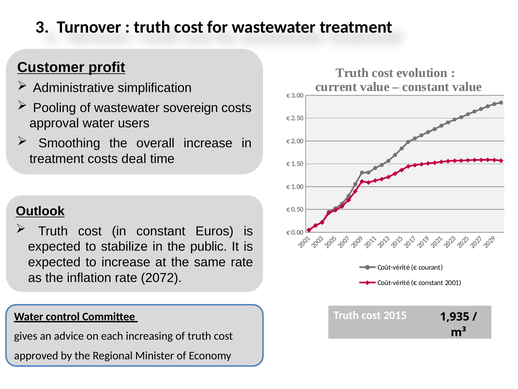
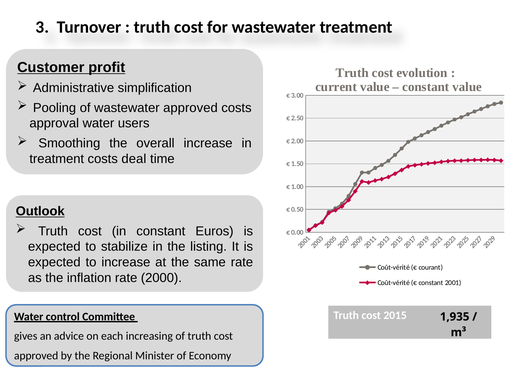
wastewater sovereign: sovereign -> approved
public: public -> listing
2072: 2072 -> 2000
